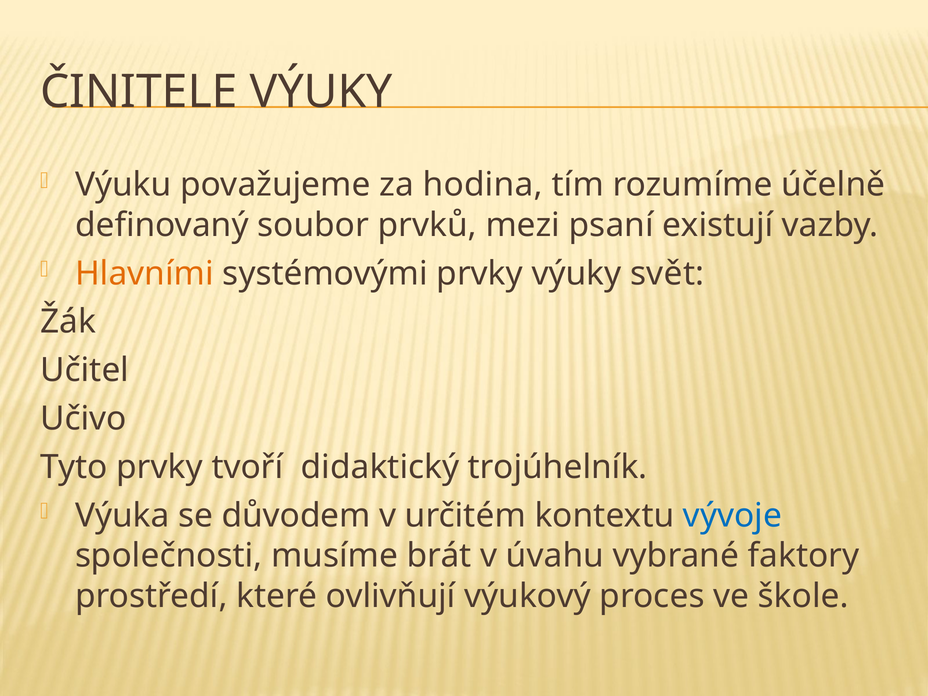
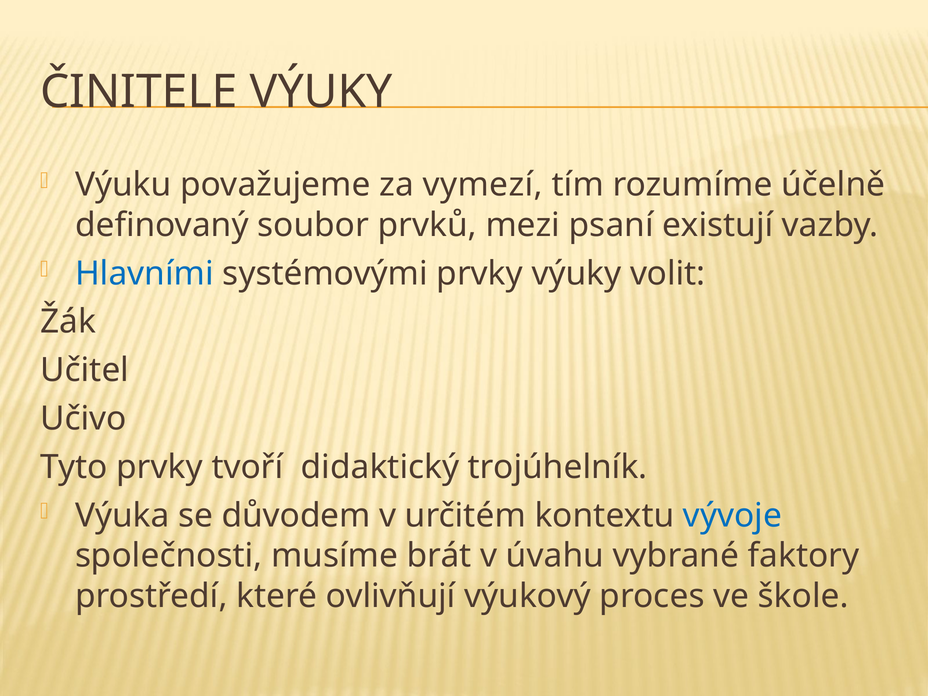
hodina: hodina -> vymezí
Hlavními colour: orange -> blue
svět: svět -> volit
